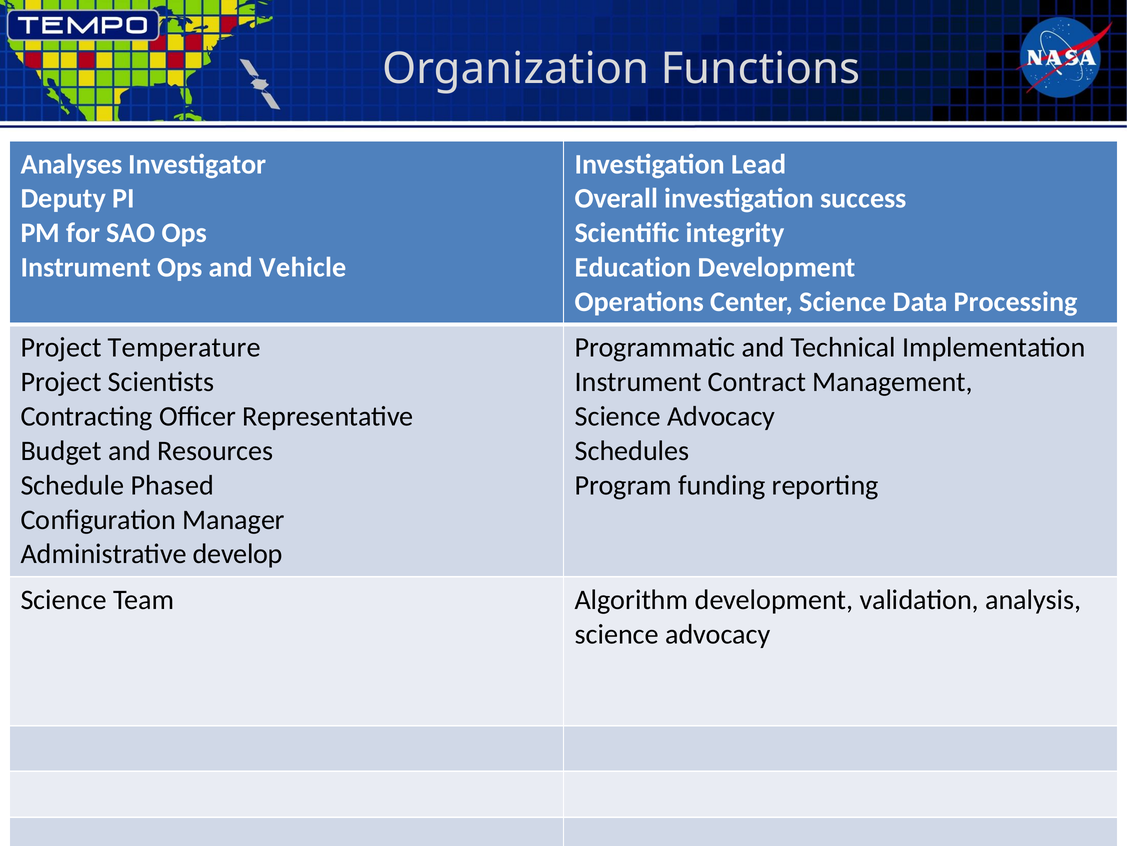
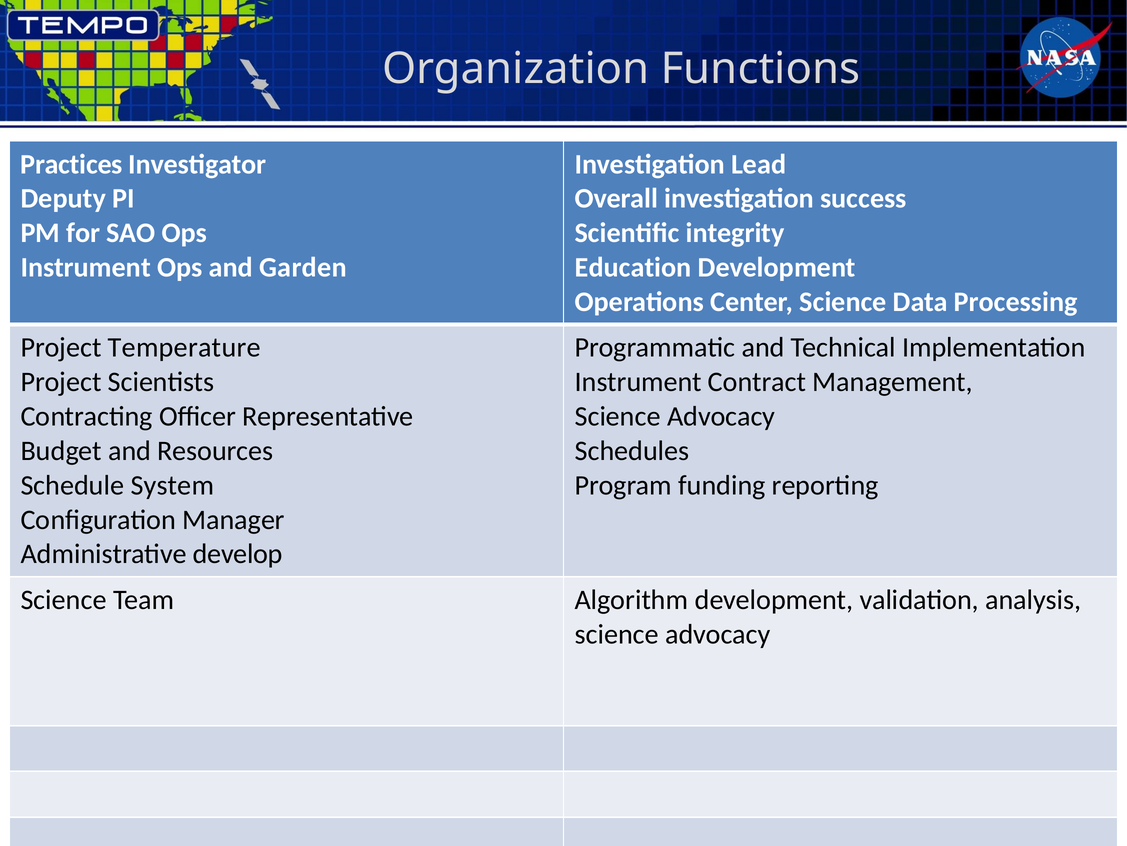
Analyses: Analyses -> Practices
Vehicle: Vehicle -> Garden
Phased: Phased -> System
